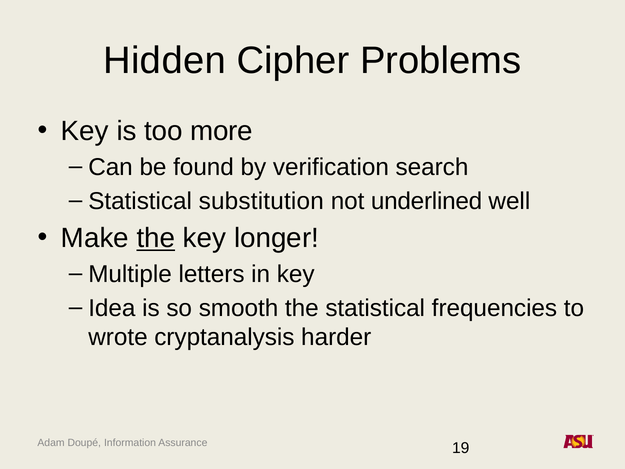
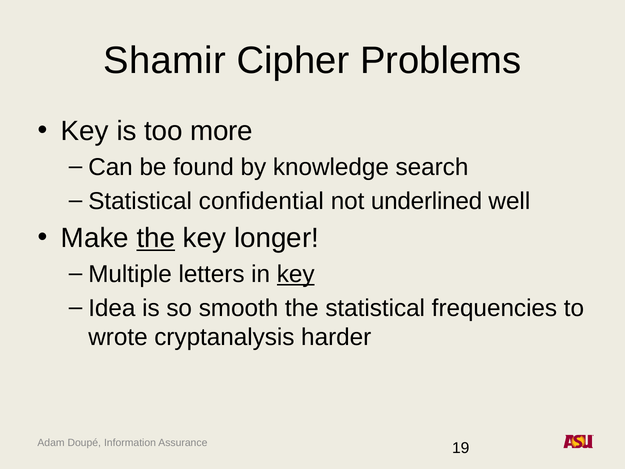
Hidden: Hidden -> Shamir
verification: verification -> knowledge
substitution: substitution -> confidential
key at (296, 274) underline: none -> present
